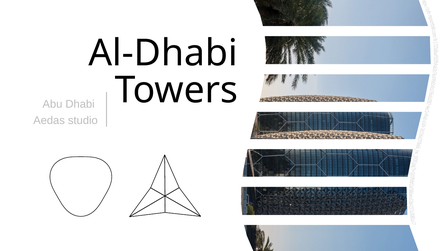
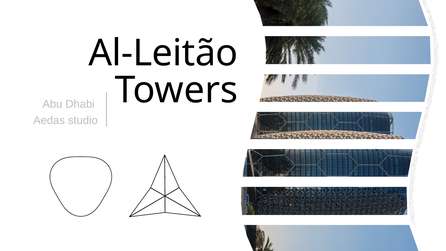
Al-Dhabi: Al-Dhabi -> Al-Leitão
